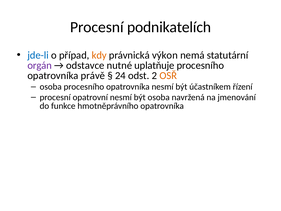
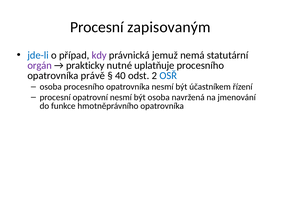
podnikatelích: podnikatelích -> zapisovaným
kdy colour: orange -> purple
výkon: výkon -> jemuž
odstavce: odstavce -> prakticky
24: 24 -> 40
OSŘ colour: orange -> blue
